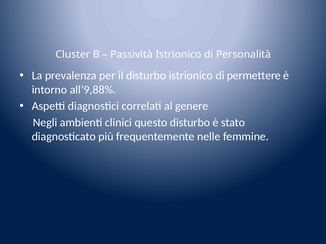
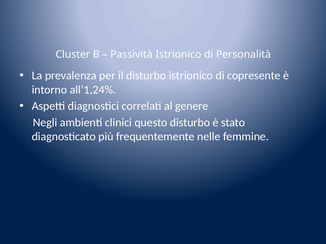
permettere: permettere -> copresente
all’9,88%: all’9,88% -> all’1,24%
